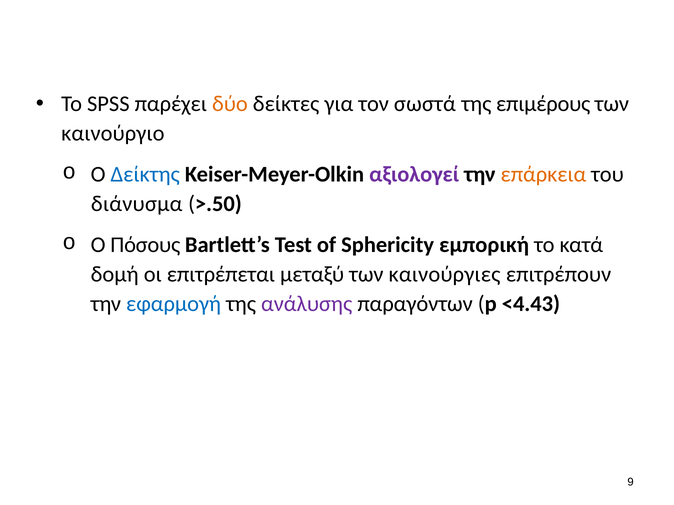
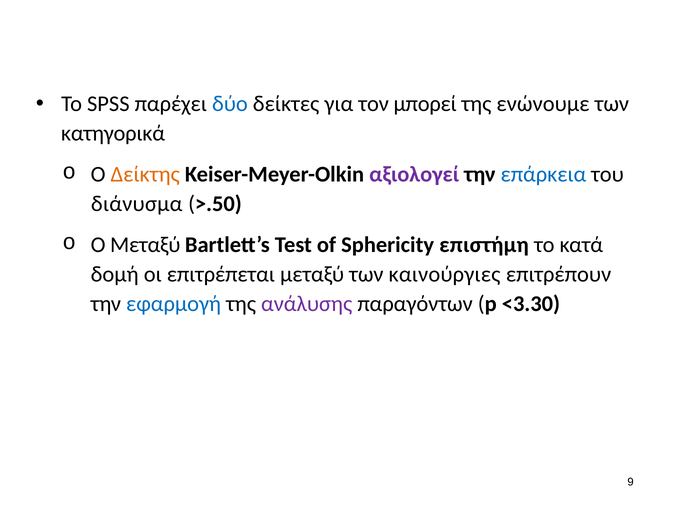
δύο colour: orange -> blue
σωστά: σωστά -> μπορεί
επιμέρους: επιμέρους -> ενώνουμε
καινούργιο: καινούργιο -> κατηγορικά
Δείκτης colour: blue -> orange
επάρκεια colour: orange -> blue
Ο Πόσους: Πόσους -> Μεταξύ
εμπορική: εμπορική -> επιστήμη
<4.43: <4.43 -> <3.30
